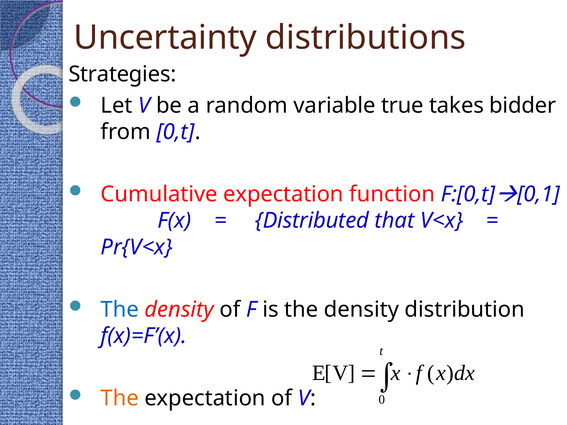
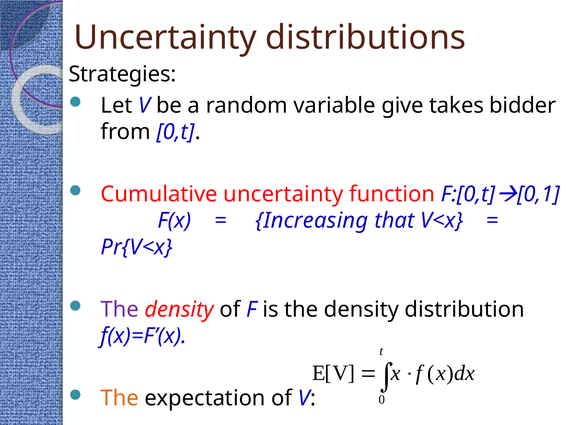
true: true -> give
Cumulative expectation: expectation -> uncertainty
Distributed: Distributed -> Increasing
The at (120, 310) colour: blue -> purple
